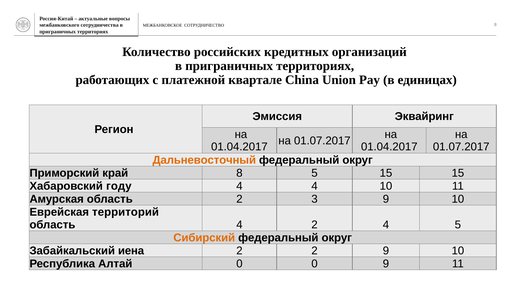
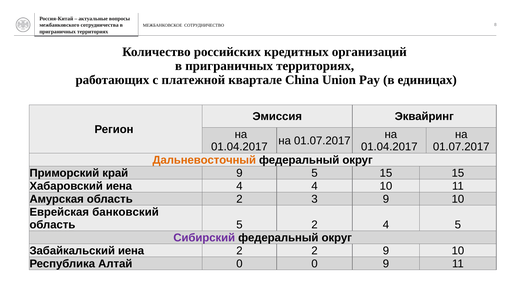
край 8: 8 -> 9
Хабаровский году: году -> иена
территорий: территорий -> банковский
область 4: 4 -> 5
Сибирский colour: orange -> purple
